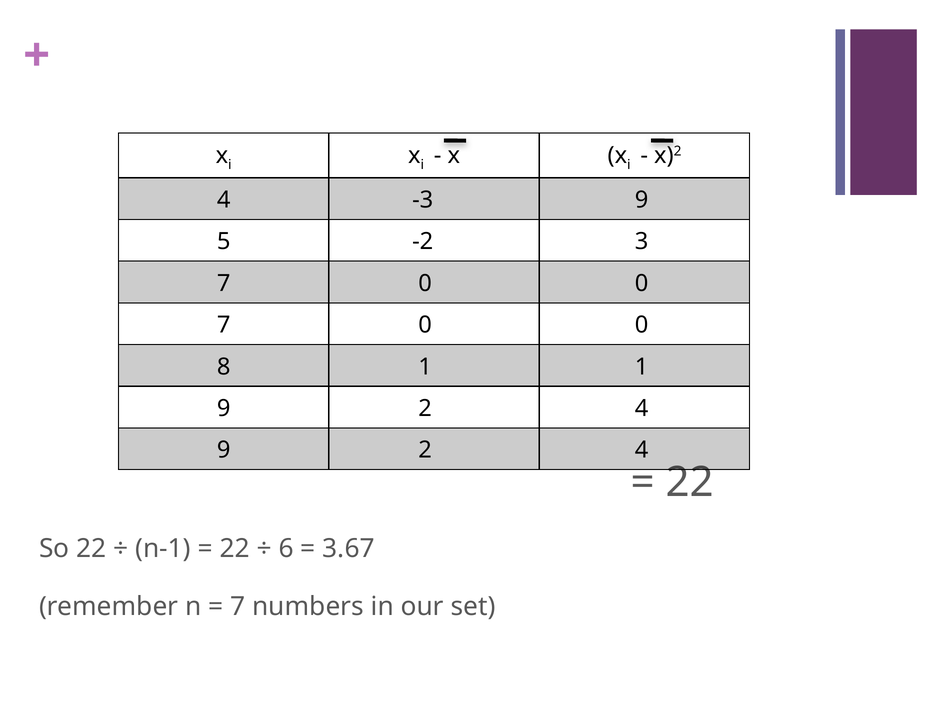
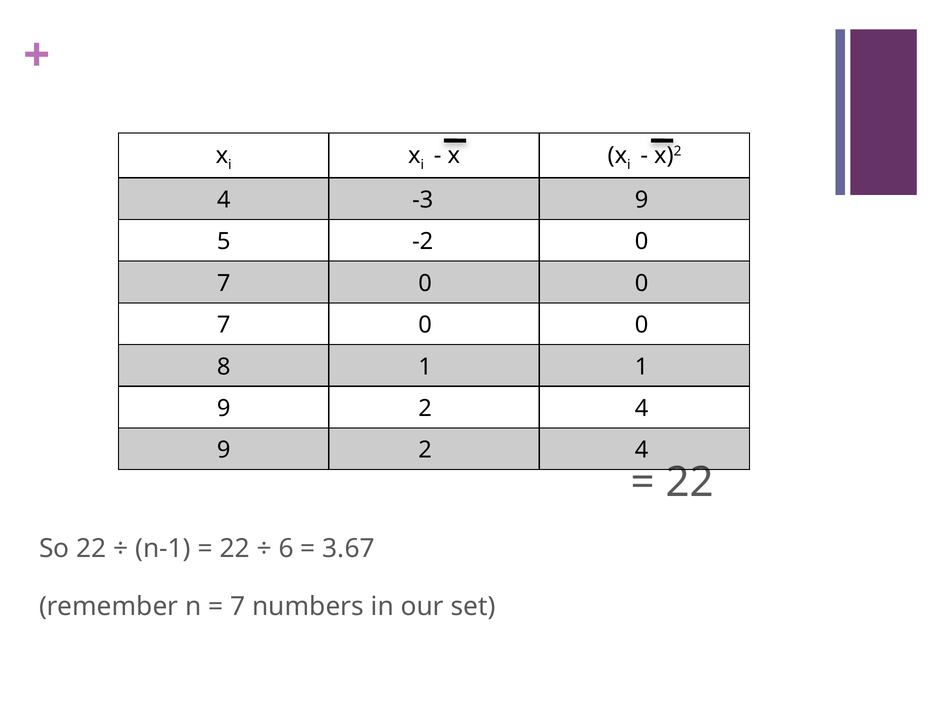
-2 3: 3 -> 0
